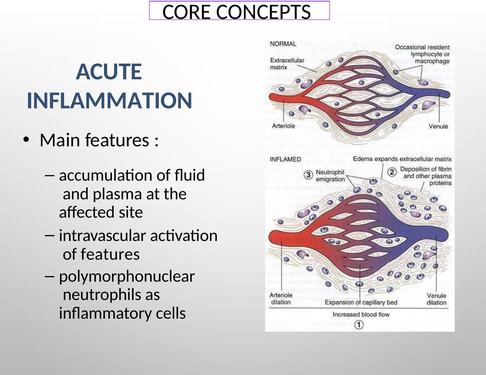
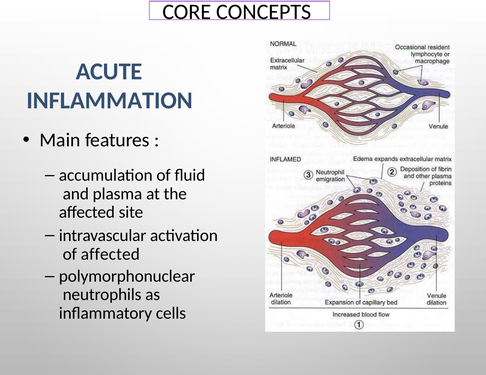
of features: features -> affected
